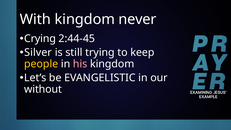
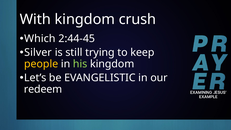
never: never -> crush
Crying: Crying -> Which
his colour: pink -> light green
without: without -> redeem
